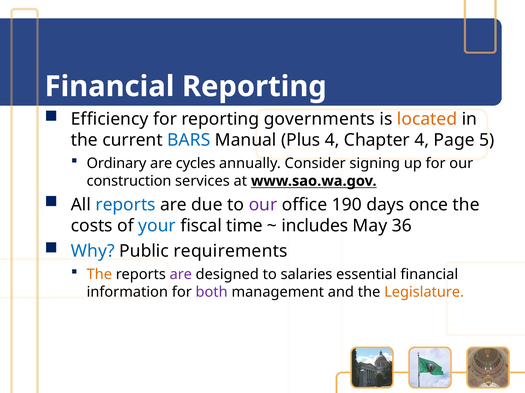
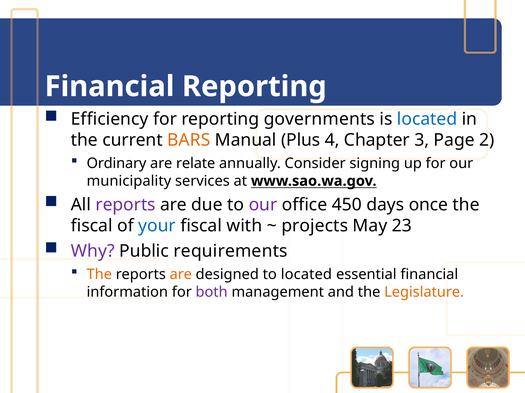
located at (427, 119) colour: orange -> blue
BARS colour: blue -> orange
Chapter 4: 4 -> 3
5: 5 -> 2
cycles: cycles -> relate
construction: construction -> municipality
reports at (126, 205) colour: blue -> purple
190: 190 -> 450
costs at (92, 226): costs -> fiscal
time: time -> with
includes: includes -> projects
36: 36 -> 23
Why colour: blue -> purple
are at (181, 275) colour: purple -> orange
to salaries: salaries -> located
